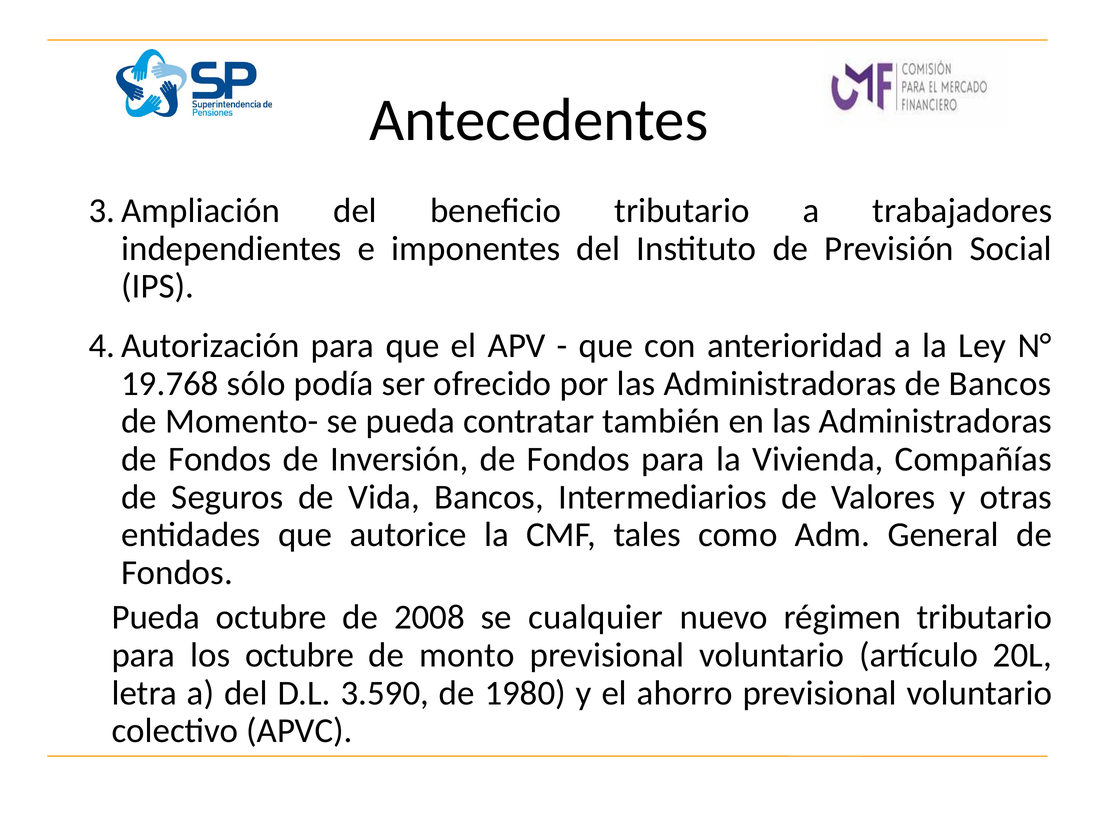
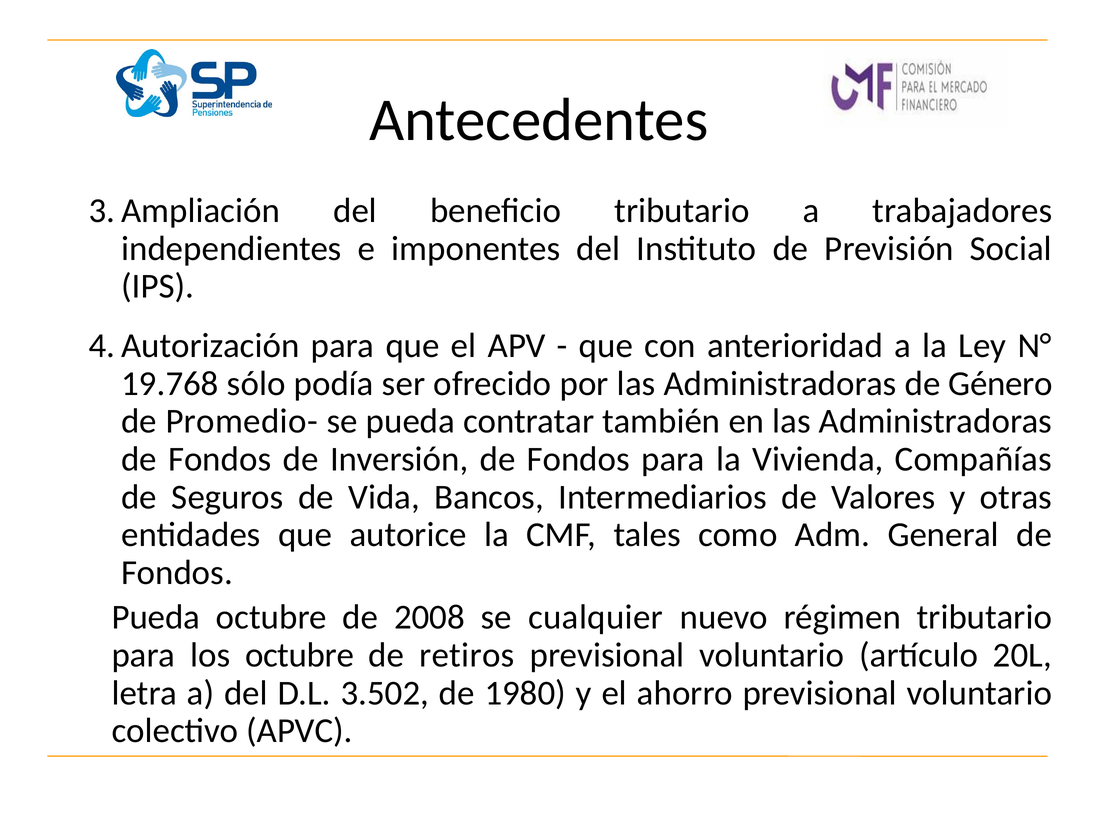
de Bancos: Bancos -> Género
Momento-: Momento- -> Promedio-
monto: monto -> retiros
3.590: 3.590 -> 3.502
